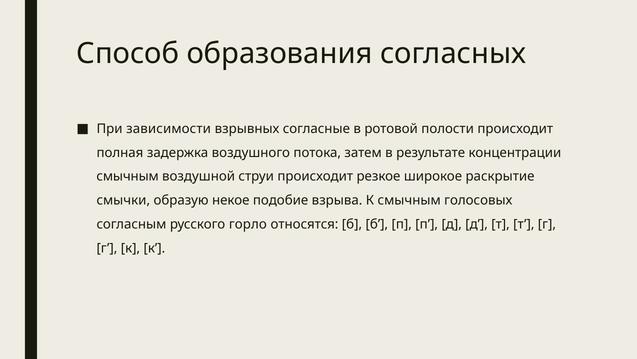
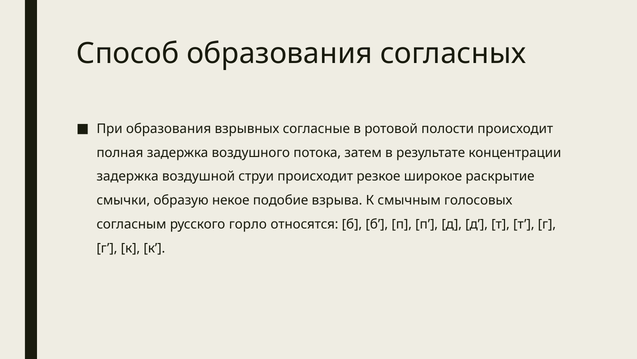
При зависимости: зависимости -> образования
смычным at (128, 176): смычным -> задержка
